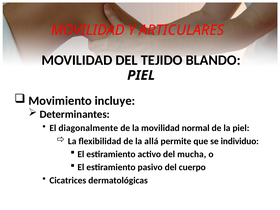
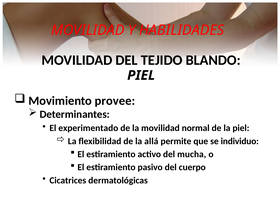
ARTICULARES: ARTICULARES -> HABILIDADES
incluye: incluye -> provee
diagonalmente: diagonalmente -> experimentado
